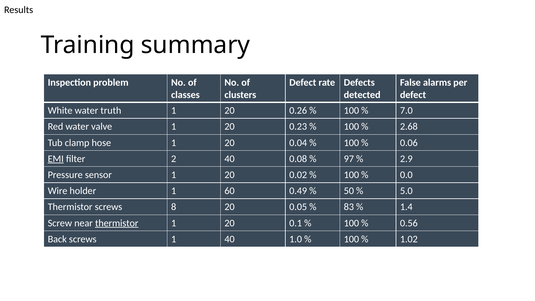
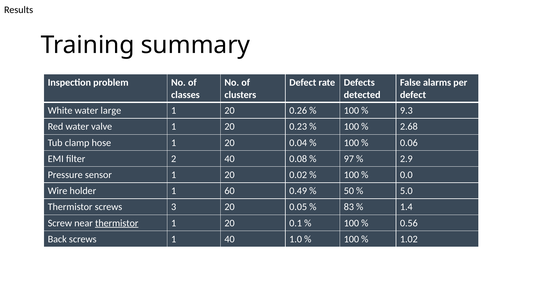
truth: truth -> large
7.0: 7.0 -> 9.3
EMI underline: present -> none
8: 8 -> 3
